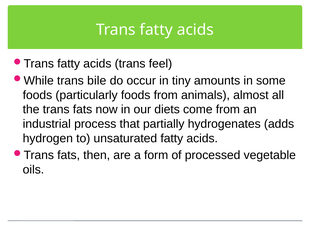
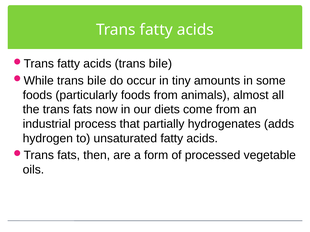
acids trans feel: feel -> bile
